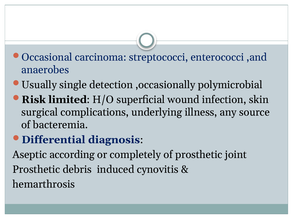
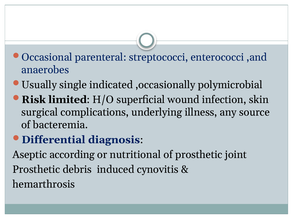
carcinoma: carcinoma -> parenteral
detection: detection -> indicated
completely: completely -> nutritional
